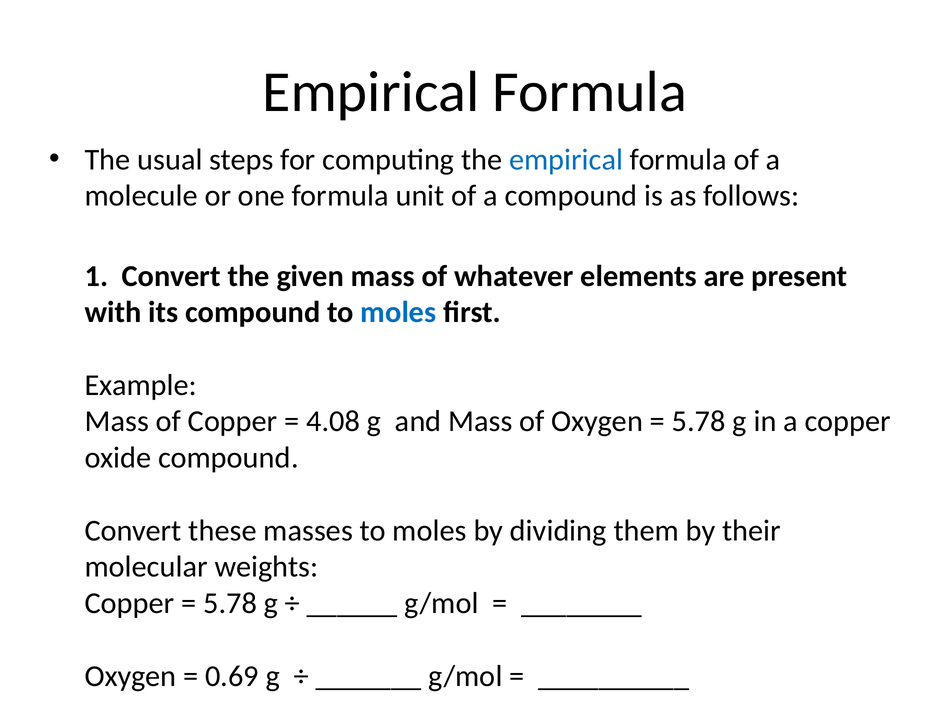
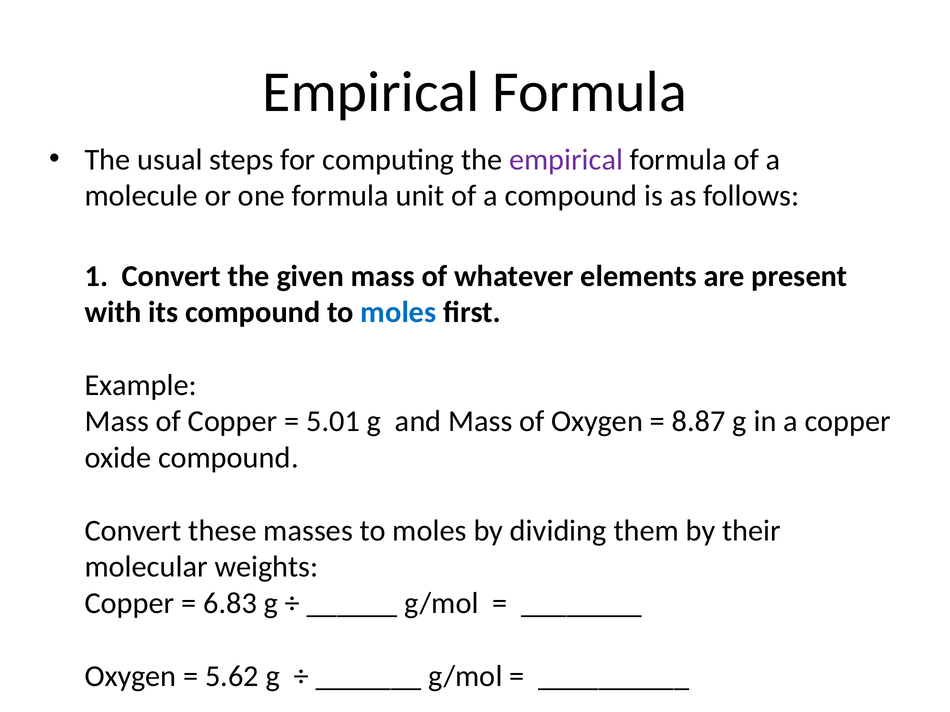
empirical at (566, 160) colour: blue -> purple
4.08: 4.08 -> 5.01
5.78 at (699, 422): 5.78 -> 8.87
5.78 at (230, 604): 5.78 -> 6.83
0.69: 0.69 -> 5.62
